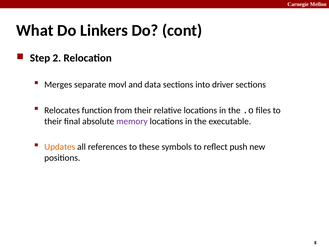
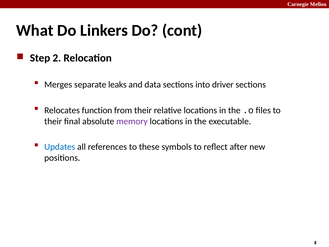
movl: movl -> leaks
Updates colour: orange -> blue
push: push -> after
